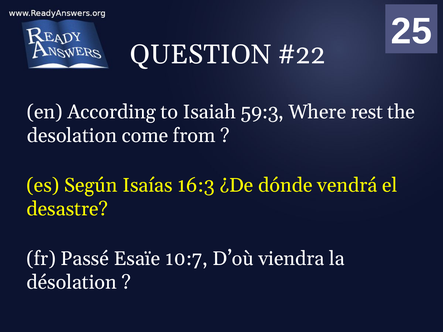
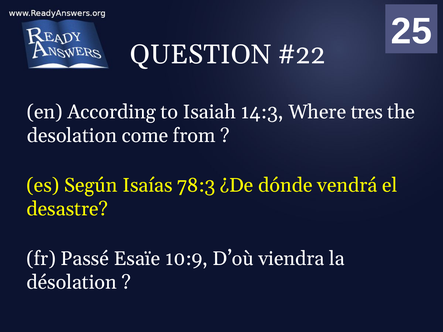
59:3: 59:3 -> 14:3
rest: rest -> tres
16:3: 16:3 -> 78:3
10:7: 10:7 -> 10:9
